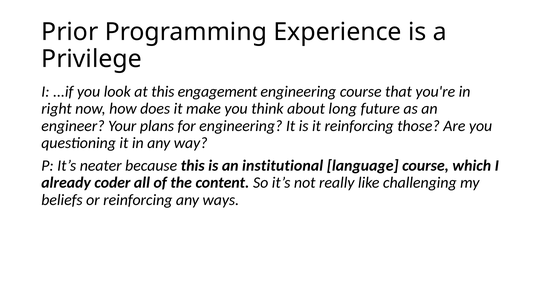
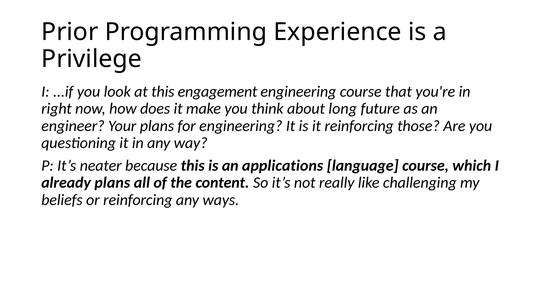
institutional: institutional -> applications
already coder: coder -> plans
